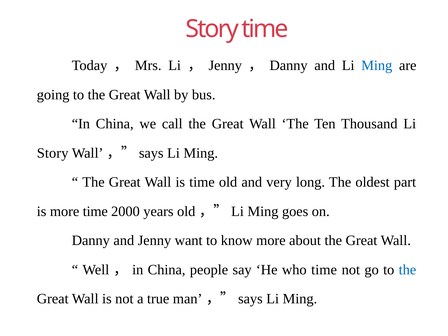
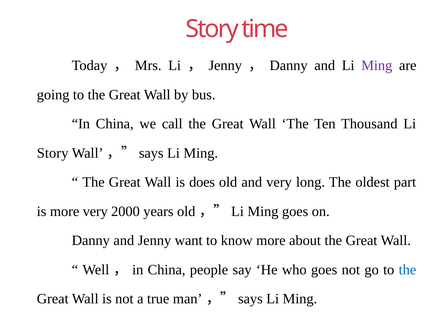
Ming at (377, 65) colour: blue -> purple
is time: time -> does
more time: time -> very
who time: time -> goes
